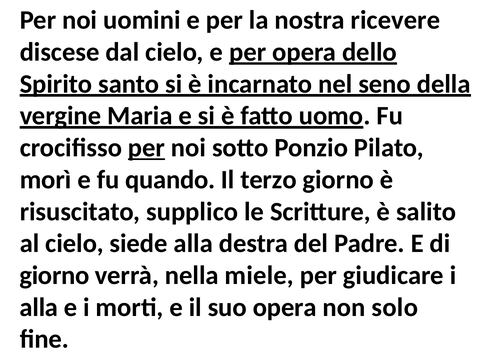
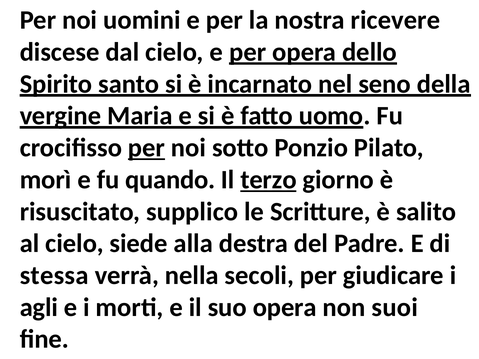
terzo underline: none -> present
giorno at (54, 276): giorno -> stessa
miele: miele -> secoli
alla at (39, 308): alla -> agli
solo: solo -> suoi
